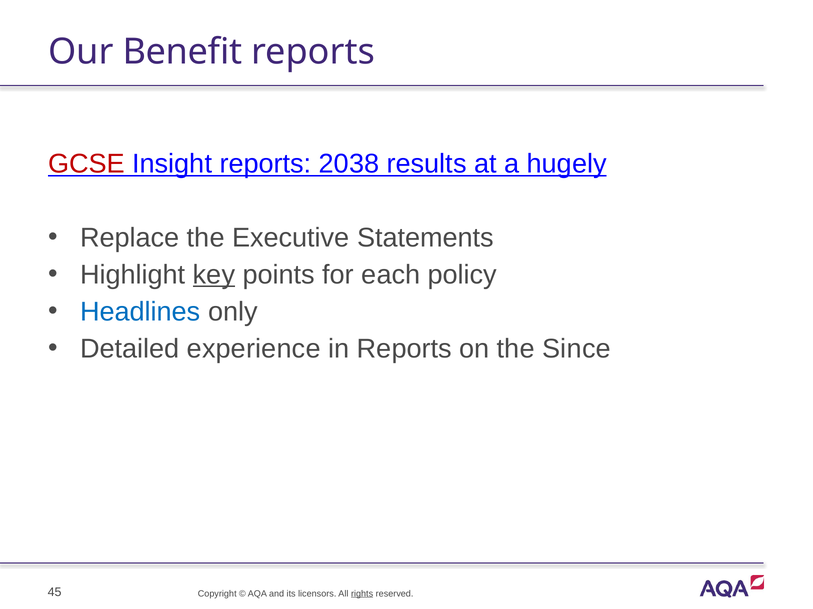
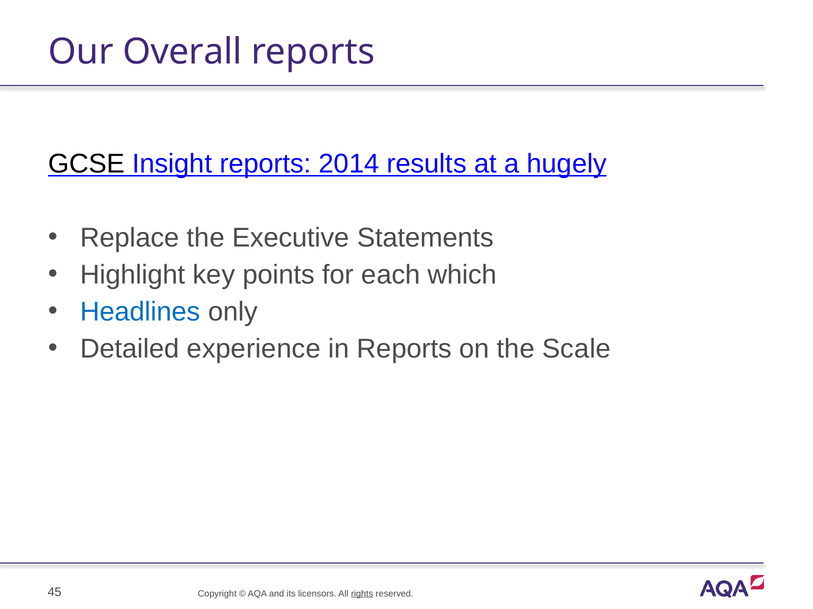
Benefit: Benefit -> Overall
GCSE colour: red -> black
2038: 2038 -> 2014
key underline: present -> none
policy: policy -> which
Since: Since -> Scale
